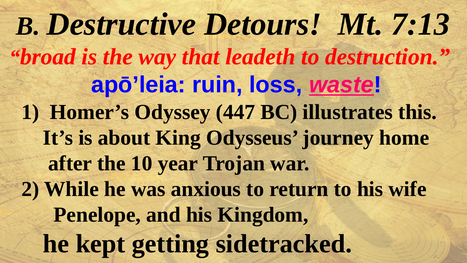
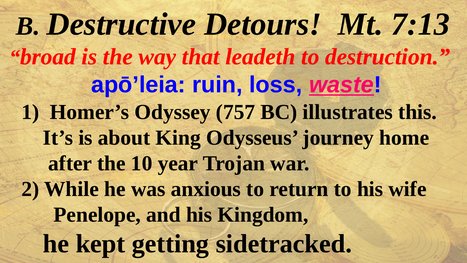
447: 447 -> 757
